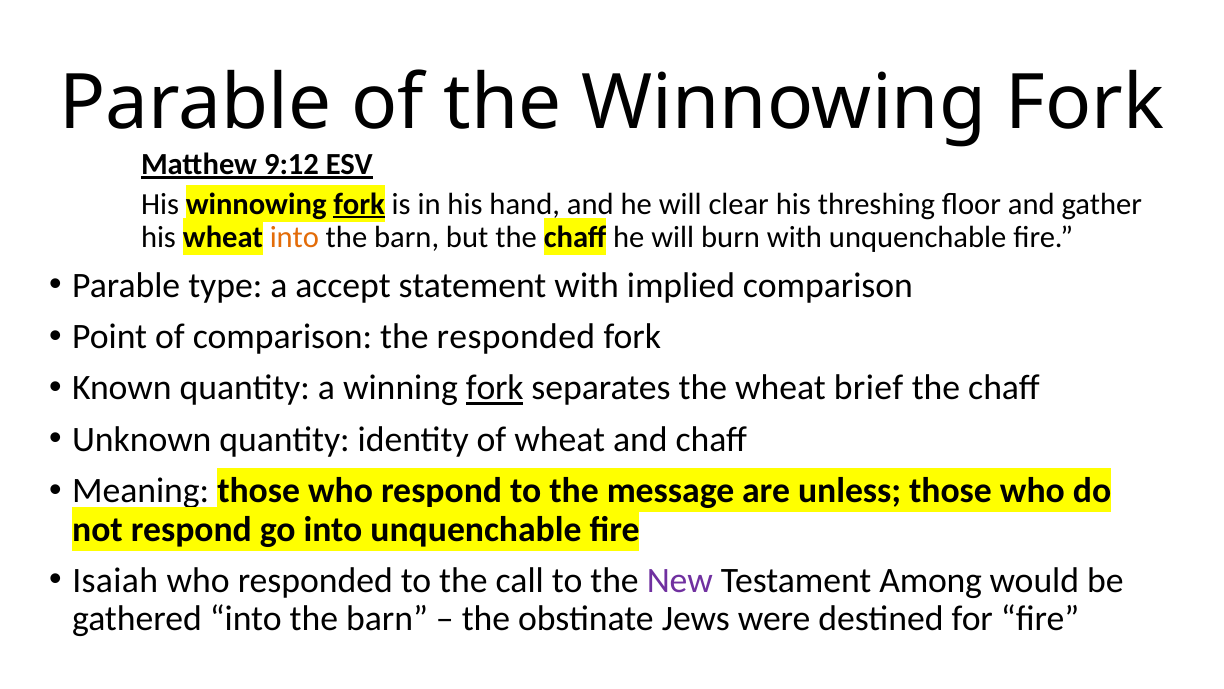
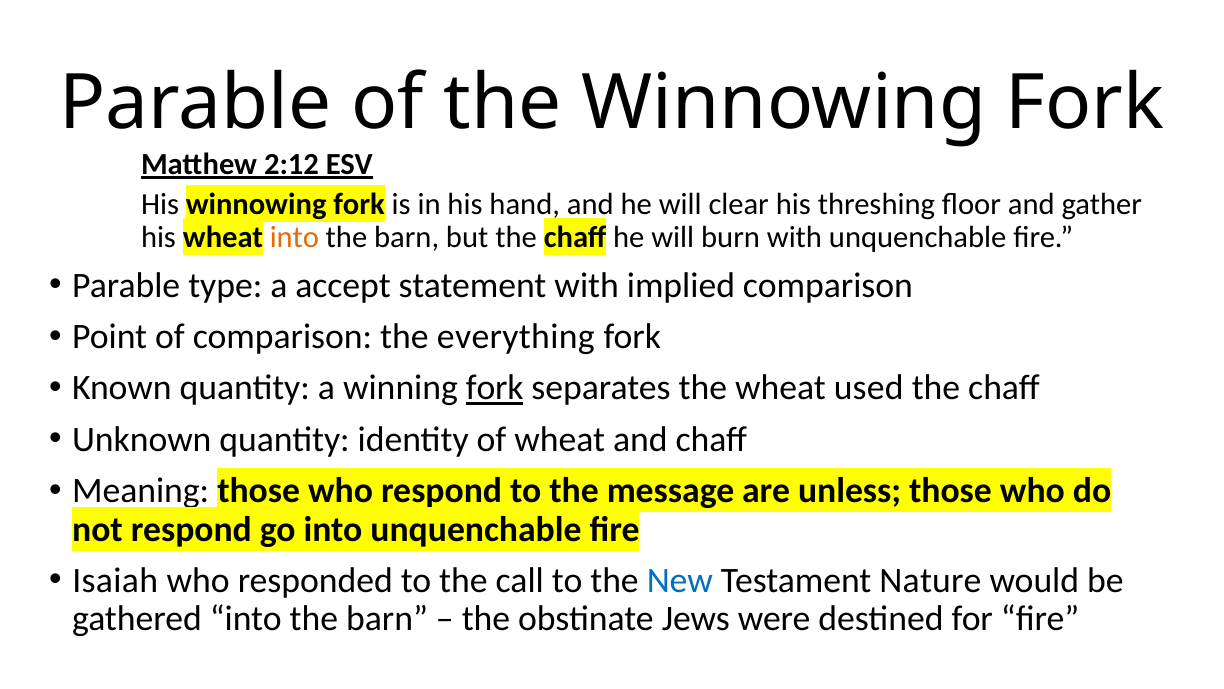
9:12: 9:12 -> 2:12
fork at (359, 204) underline: present -> none
the responded: responded -> everything
brief: brief -> used
New colour: purple -> blue
Among: Among -> Nature
